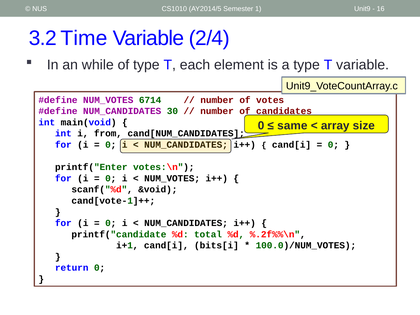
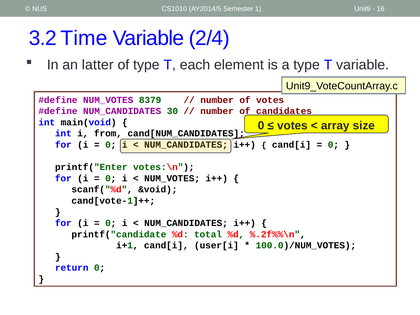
while: while -> latter
6714: 6714 -> 8379
same at (292, 126): same -> votes
bits[i: bits[i -> user[i
